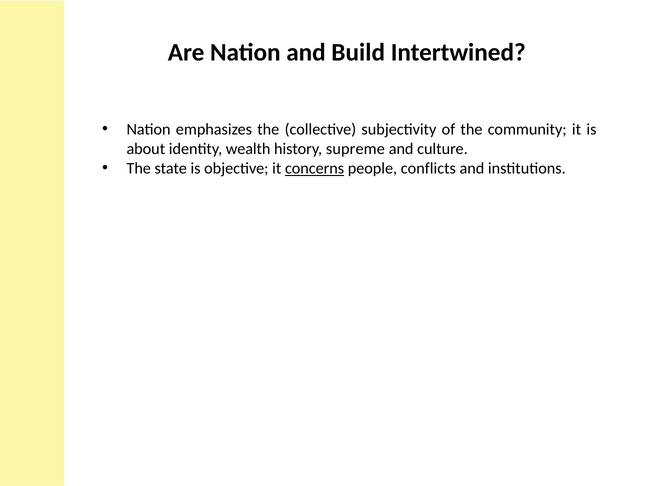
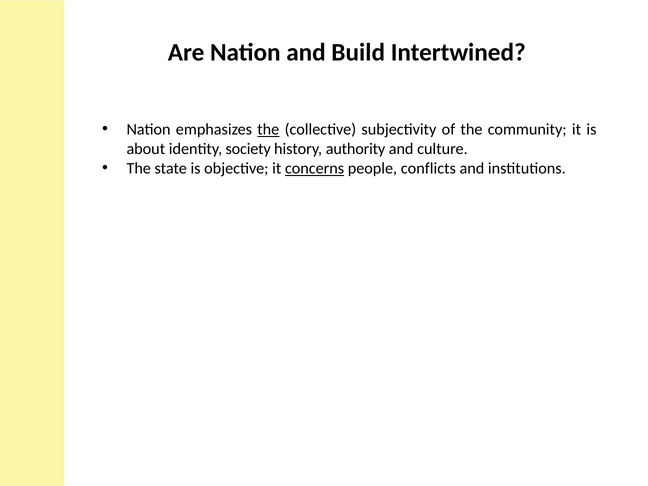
the at (268, 129) underline: none -> present
wealth: wealth -> society
supreme: supreme -> authority
